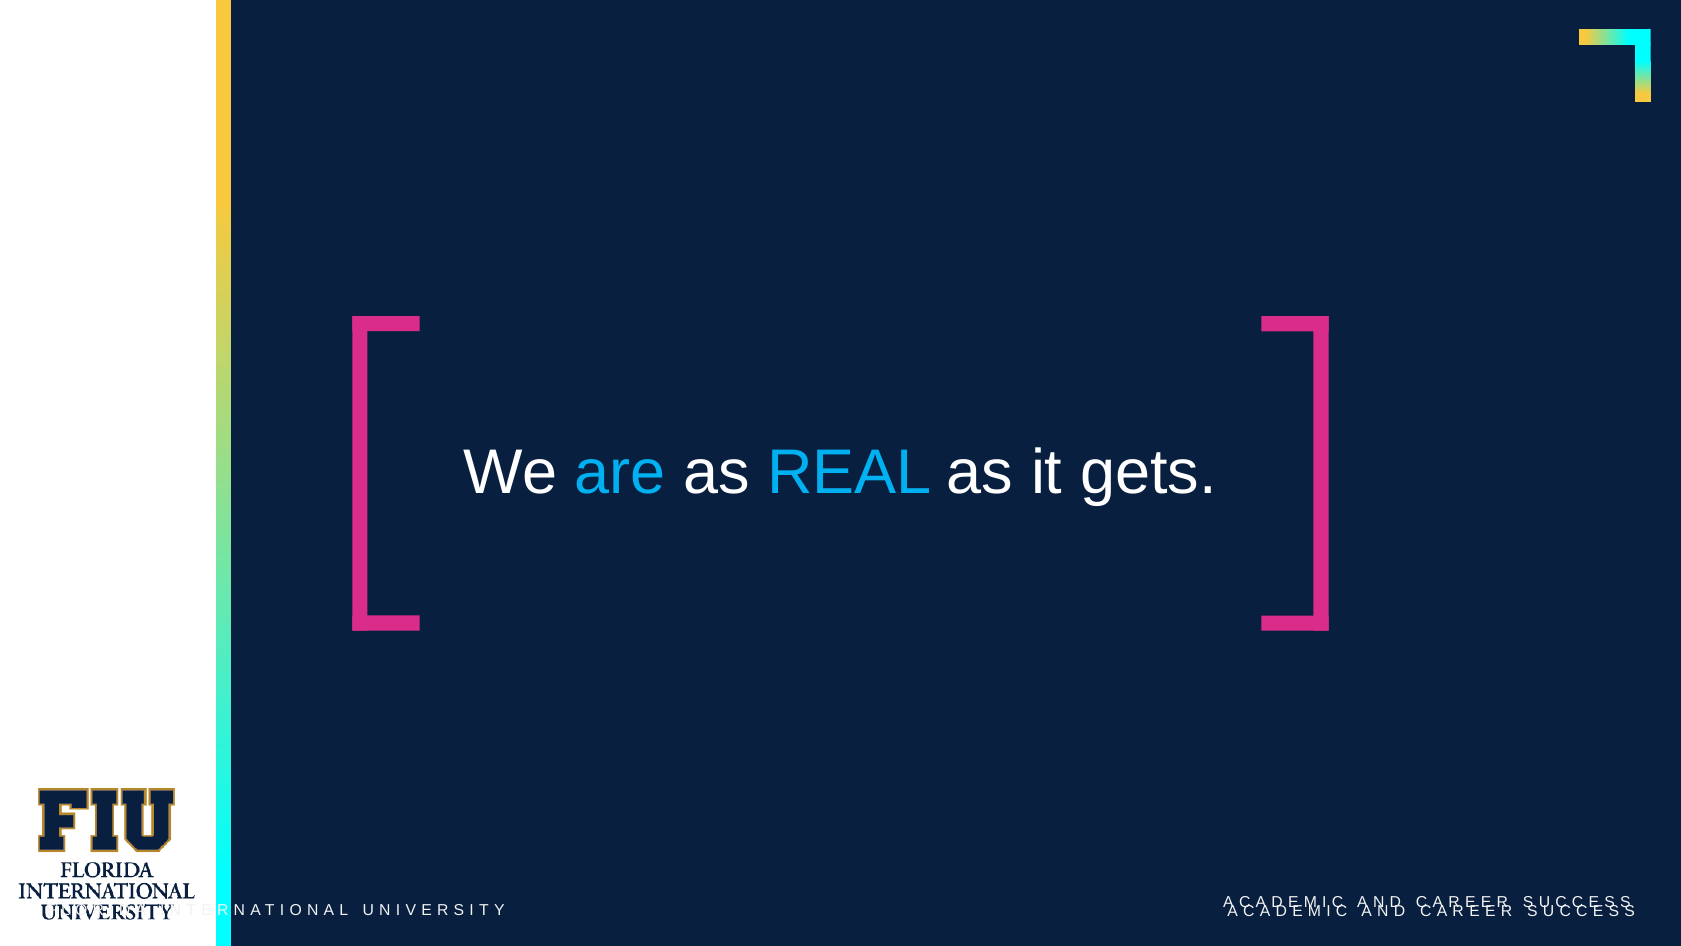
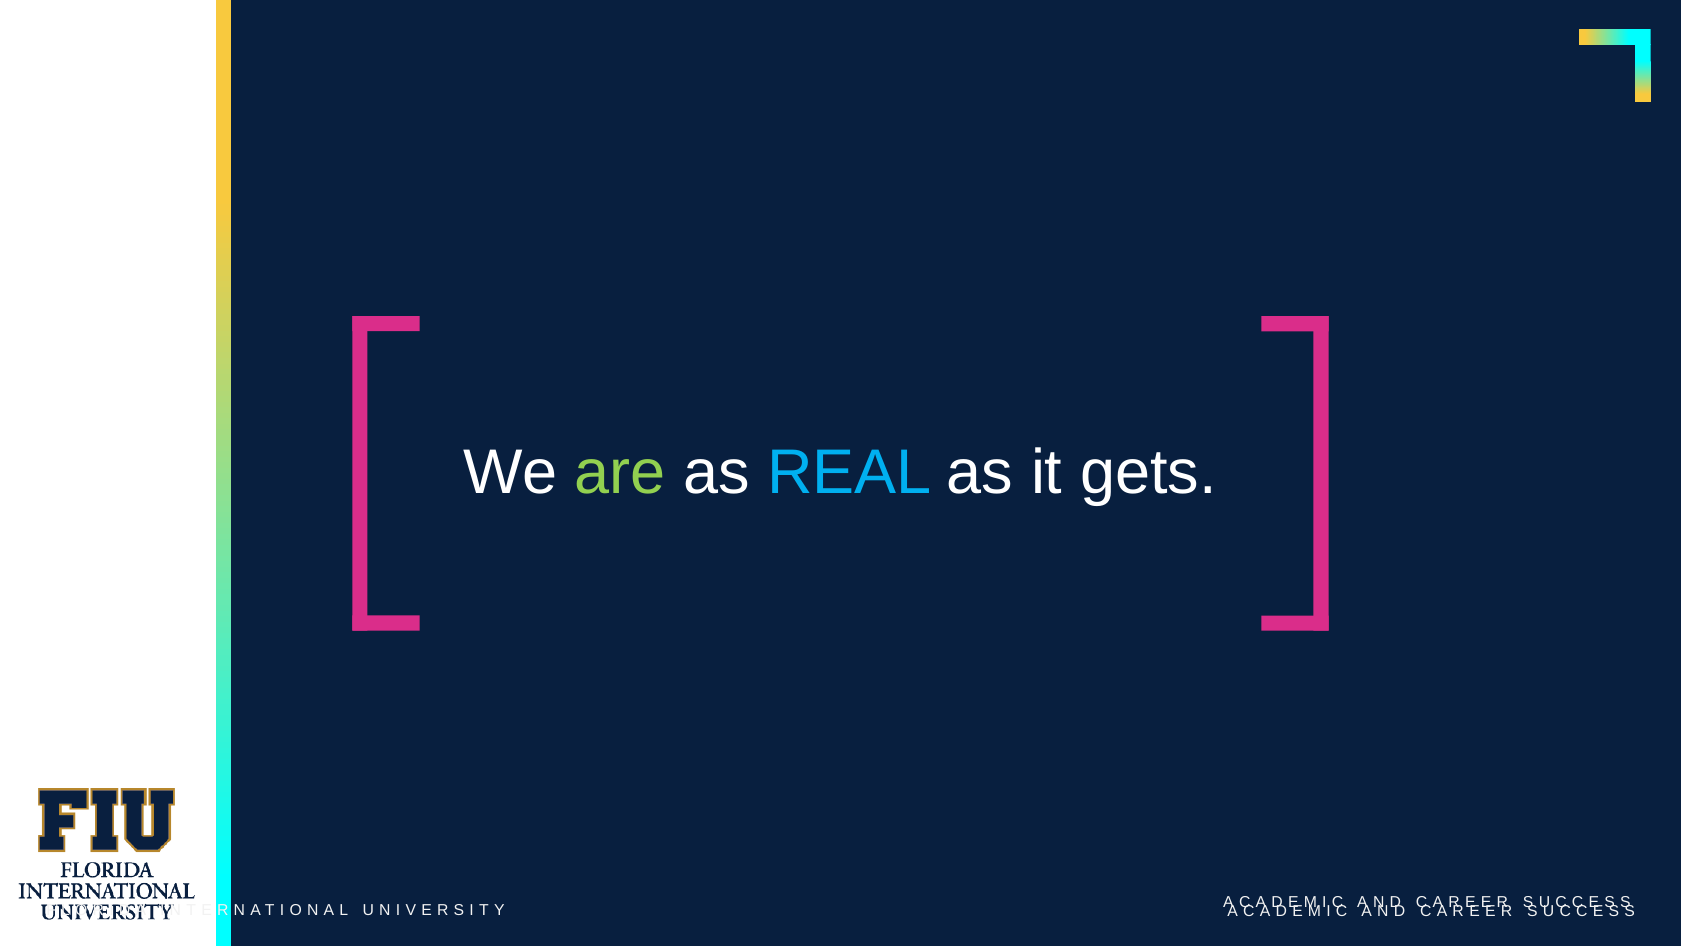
are colour: light blue -> light green
